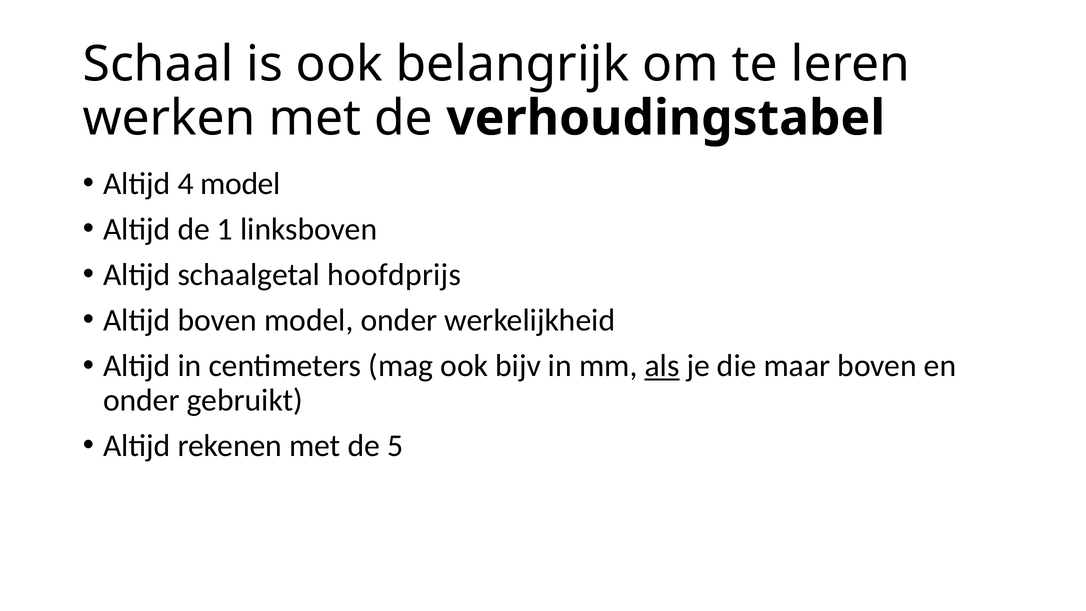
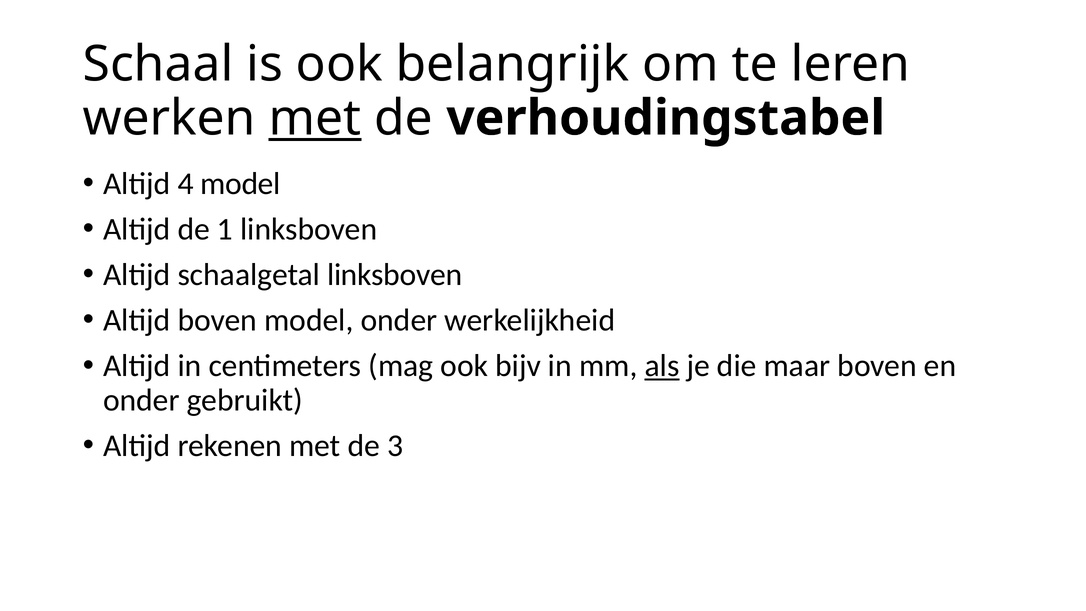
met at (315, 118) underline: none -> present
schaalgetal hoofdprijs: hoofdprijs -> linksboven
5: 5 -> 3
